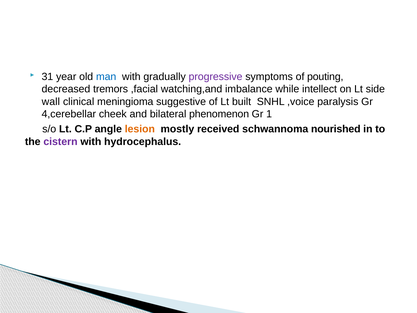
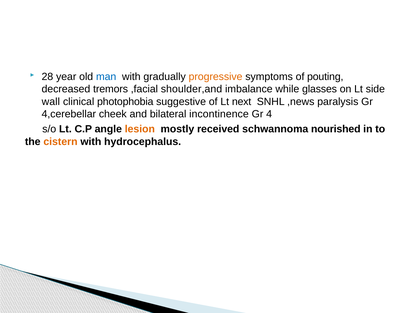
31: 31 -> 28
progressive colour: purple -> orange
watching,and: watching,and -> shoulder,and
intellect: intellect -> glasses
meningioma: meningioma -> photophobia
built: built -> next
,voice: ,voice -> ,news
phenomenon: phenomenon -> incontinence
1: 1 -> 4
cistern colour: purple -> orange
